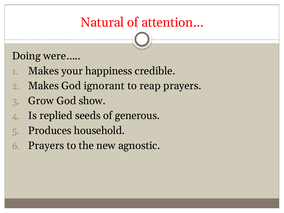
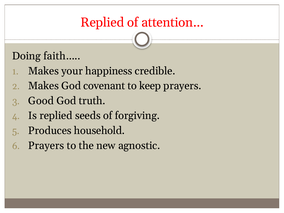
Natural at (102, 22): Natural -> Replied
were…: were… -> faith…
ignorant: ignorant -> covenant
reap: reap -> keep
Grow: Grow -> Good
show: show -> truth
generous: generous -> forgiving
